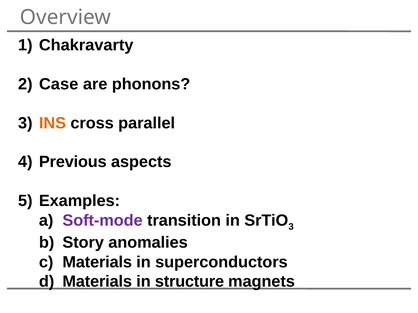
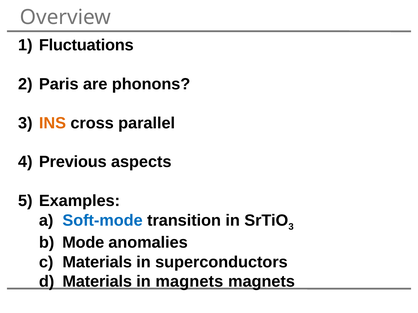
Chakravarty: Chakravarty -> Fluctuations
Case: Case -> Paris
Soft-mode colour: purple -> blue
Story: Story -> Mode
in structure: structure -> magnets
